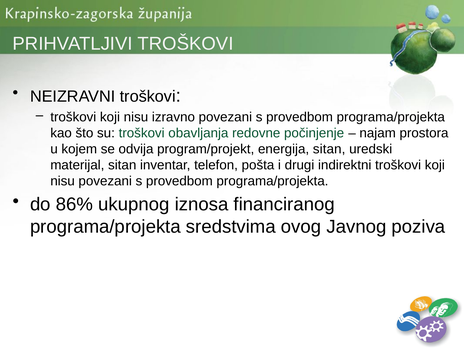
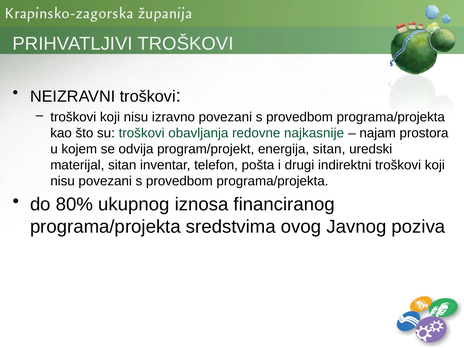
počinjenje: počinjenje -> najkasnije
86%: 86% -> 80%
